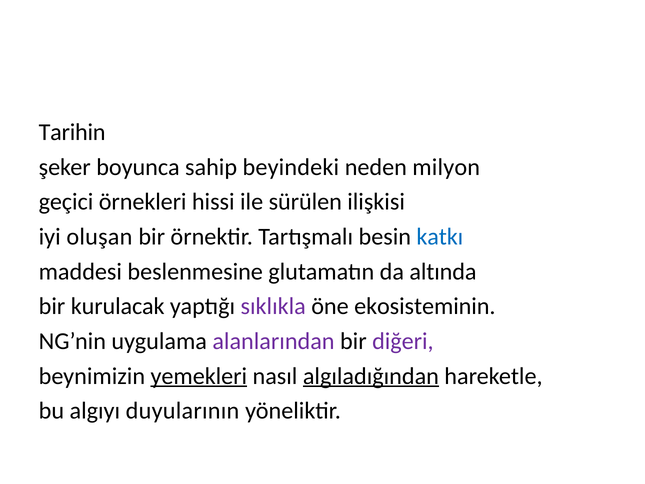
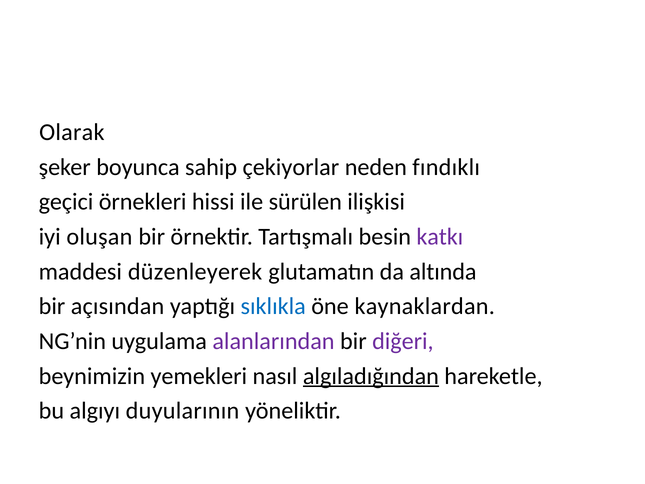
Tarihin: Tarihin -> Olarak
beyindeki: beyindeki -> çekiyorlar
milyon: milyon -> fındıklı
katkı colour: blue -> purple
beslenmesine: beslenmesine -> düzenleyerek
kurulacak: kurulacak -> açısından
sıklıkla colour: purple -> blue
ekosisteminin: ekosisteminin -> kaynaklardan
yemekleri underline: present -> none
